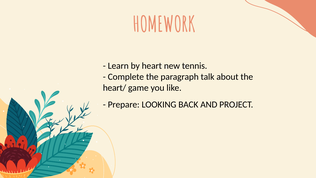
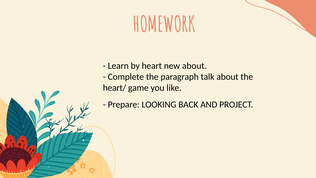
new tennis: tennis -> about
